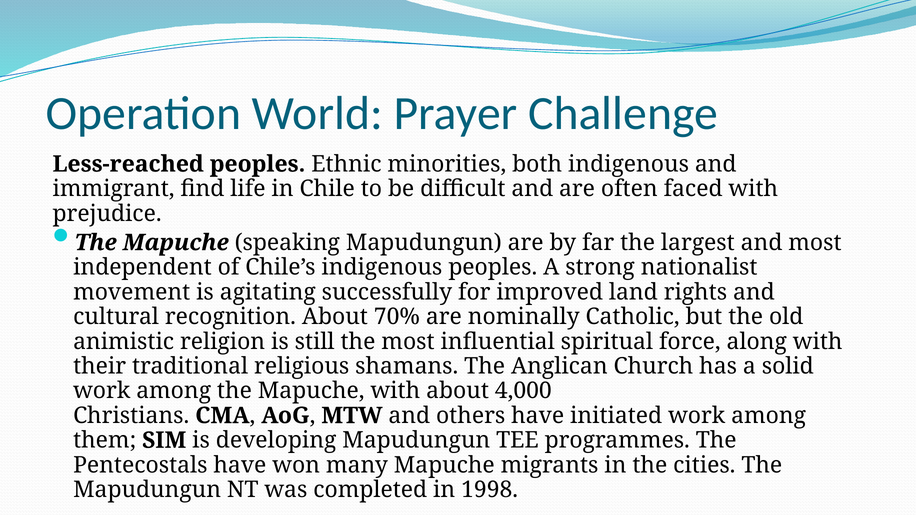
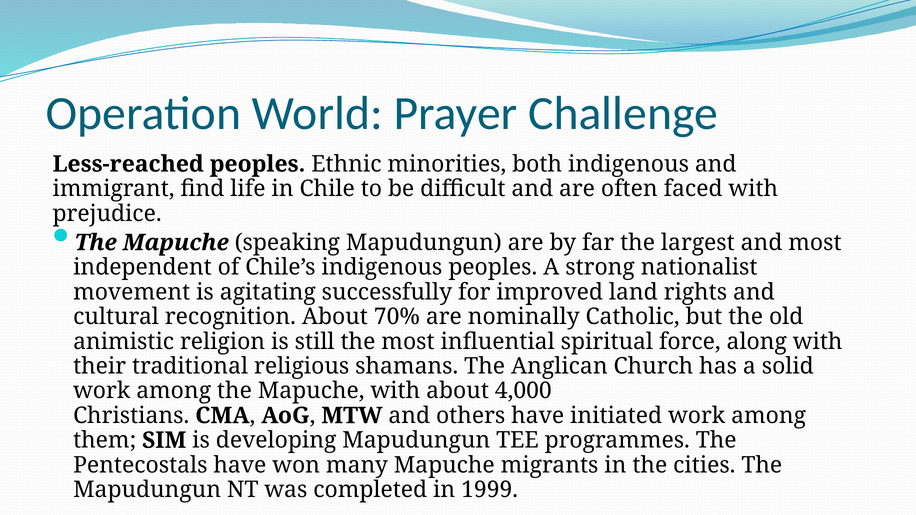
1998: 1998 -> 1999
